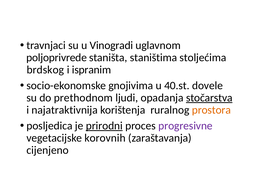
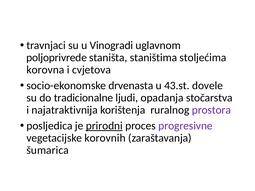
brdskog: brdskog -> korovna
ispranim: ispranim -> cvjetova
gnojivima: gnojivima -> drvenasta
40.st: 40.st -> 43.st
prethodnom: prethodnom -> tradicionalne
stočarstva underline: present -> none
prostora colour: orange -> purple
cijenjeno: cijenjeno -> šumarica
